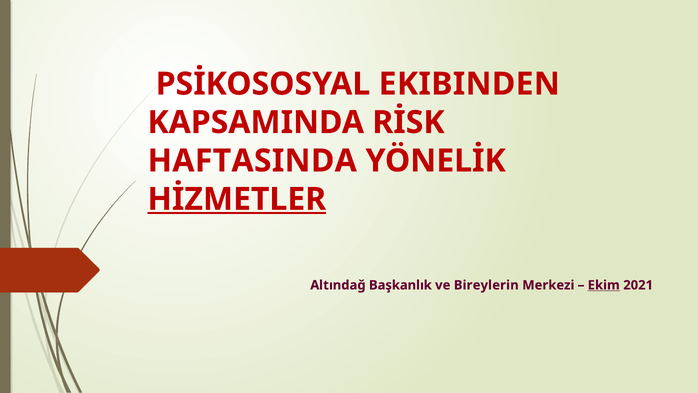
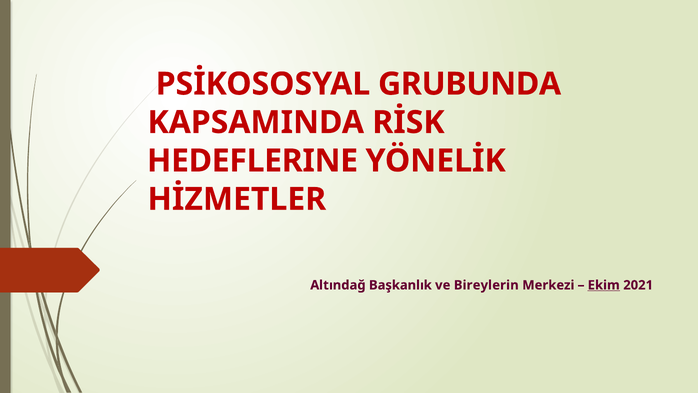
EKIBINDEN: EKIBINDEN -> GRUBUNDA
HAFTASINDA: HAFTASINDA -> HEDEFLERINE
HİZMETLER underline: present -> none
